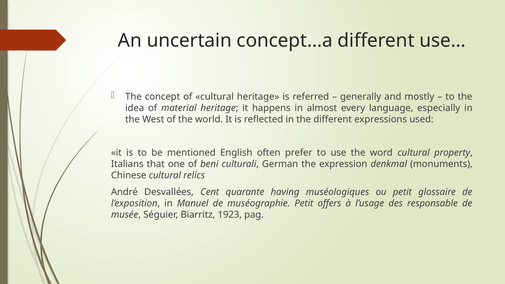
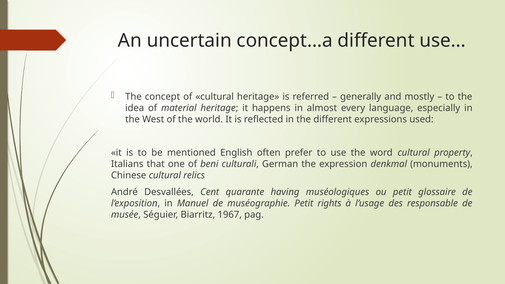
offers: offers -> rights
1923: 1923 -> 1967
